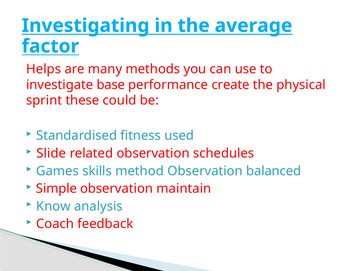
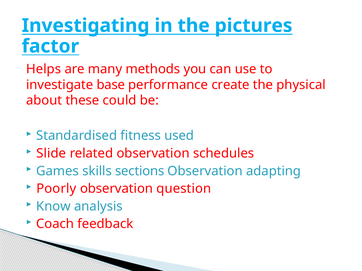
average: average -> pictures
sprint: sprint -> about
method: method -> sections
balanced: balanced -> adapting
Simple: Simple -> Poorly
maintain: maintain -> question
